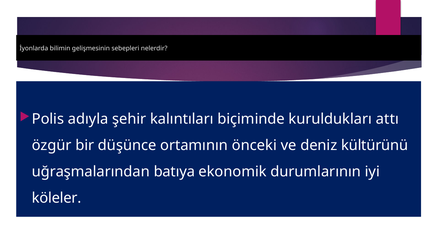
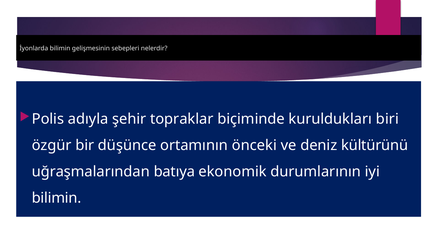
kalıntıları: kalıntıları -> topraklar
attı: attı -> biri
köleler at (57, 198): köleler -> bilimin
